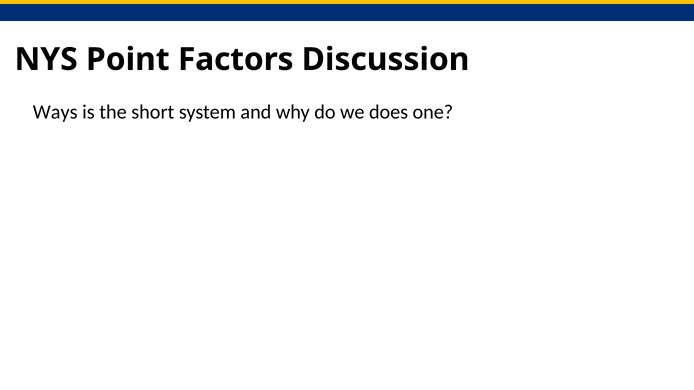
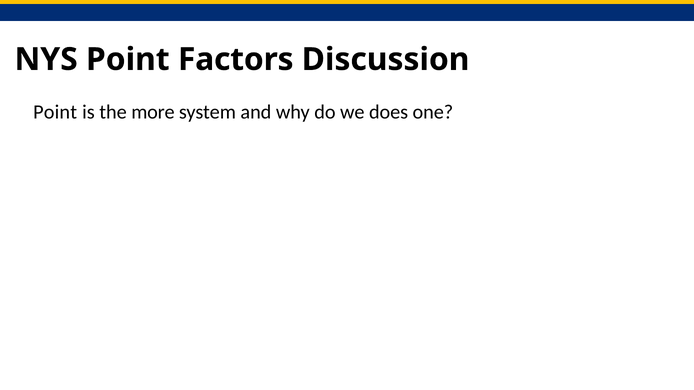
Ways at (55, 112): Ways -> Point
short: short -> more
